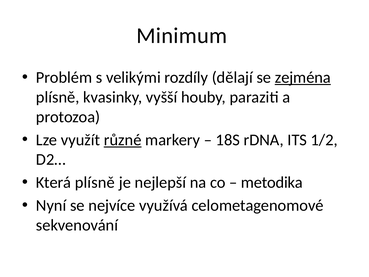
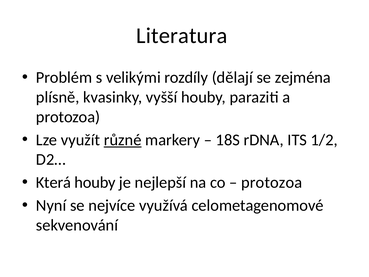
Minimum: Minimum -> Literatura
zejména underline: present -> none
Která plísně: plísně -> houby
metodika at (272, 182): metodika -> protozoa
